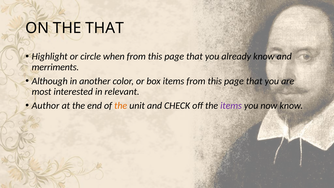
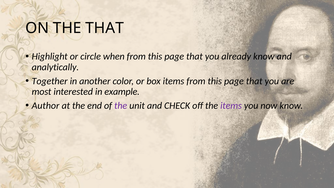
merriments: merriments -> analytically
Although: Although -> Together
relevant: relevant -> example
the at (121, 106) colour: orange -> purple
